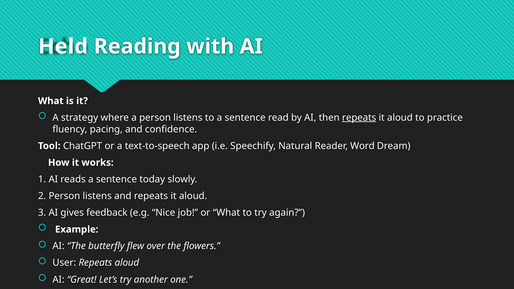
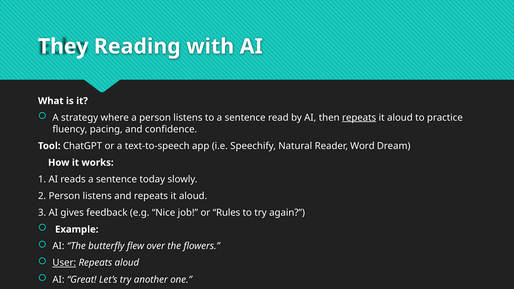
Held: Held -> They
or What: What -> Rules
User underline: none -> present
